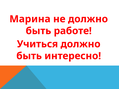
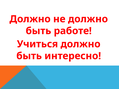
Марина at (30, 19): Марина -> Должно
